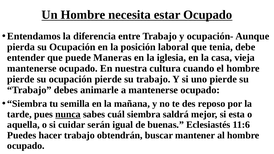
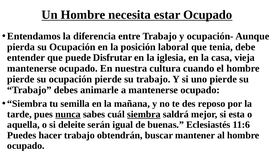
Maneras: Maneras -> Disfrutar
siembra underline: none -> present
cuidar: cuidar -> deleite
